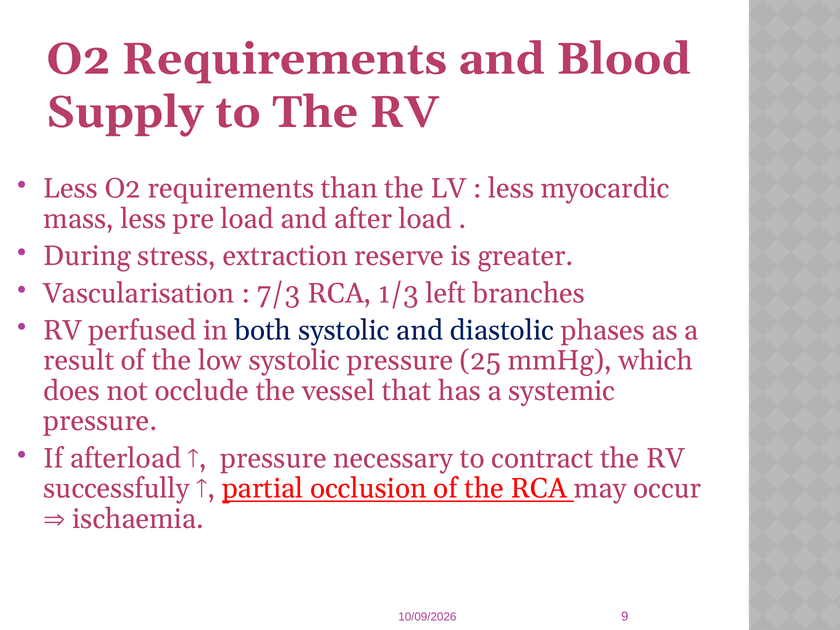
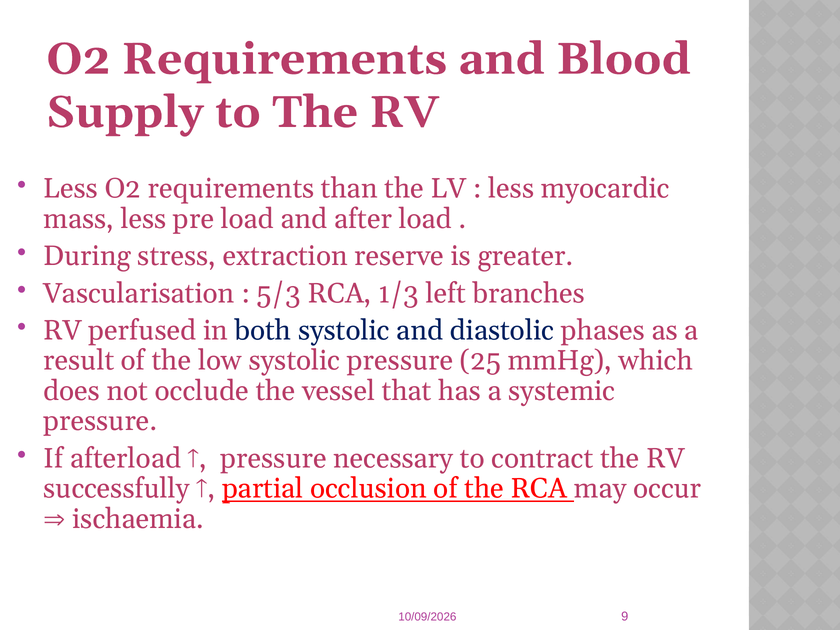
7/3: 7/3 -> 5/3
